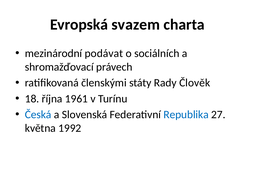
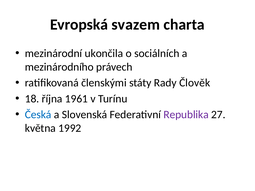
podávat: podávat -> ukončila
shromažďovací: shromažďovací -> mezinárodního
Republika colour: blue -> purple
